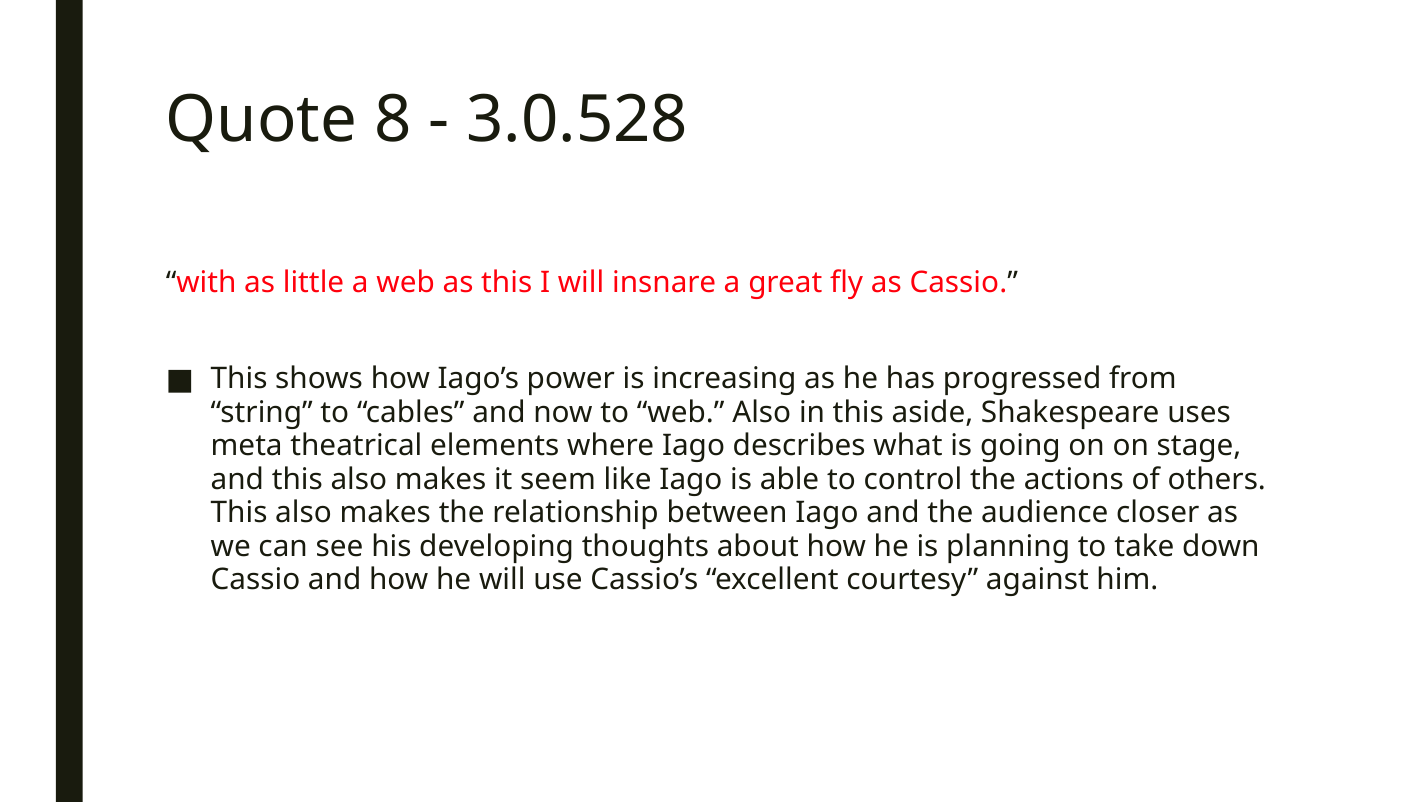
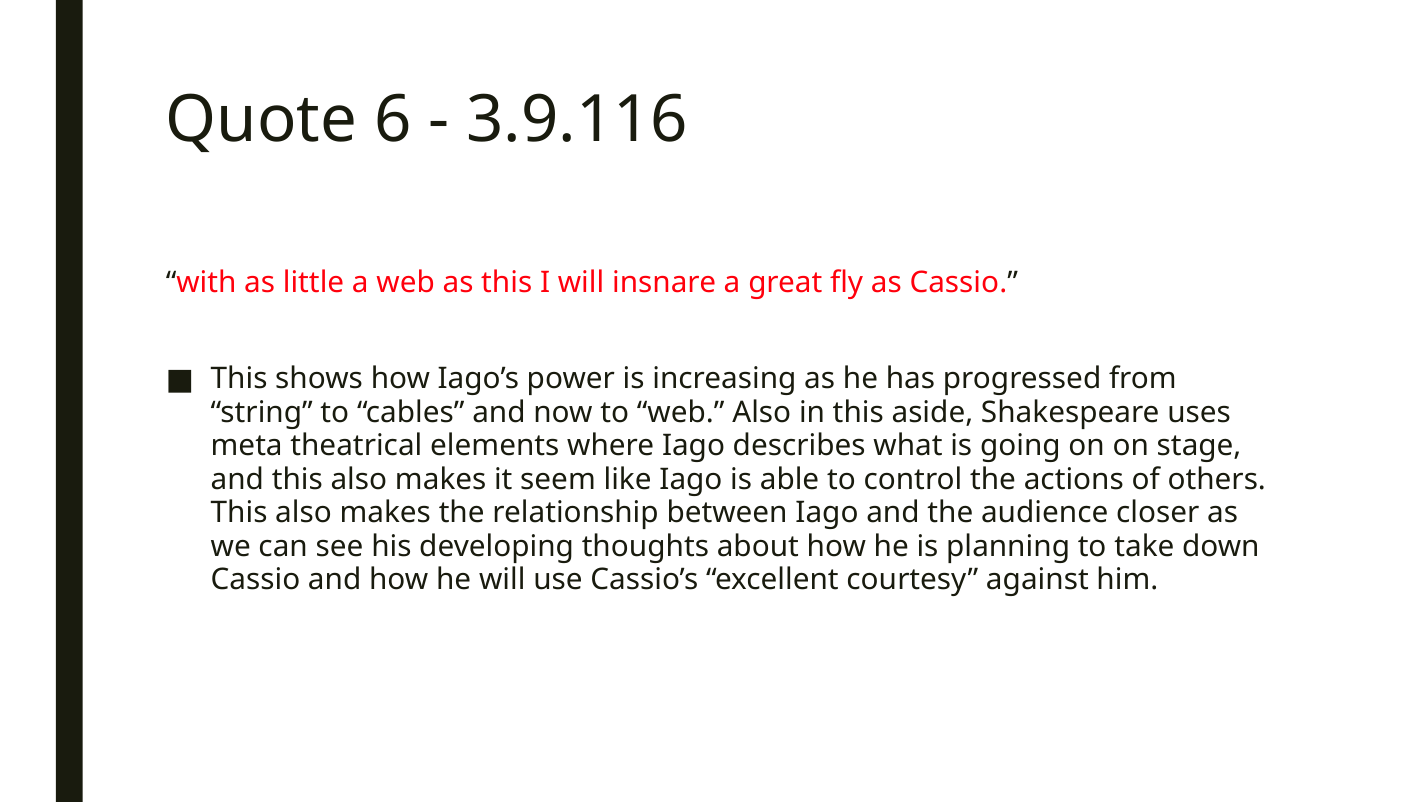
8: 8 -> 6
3.0.528: 3.0.528 -> 3.9.116
